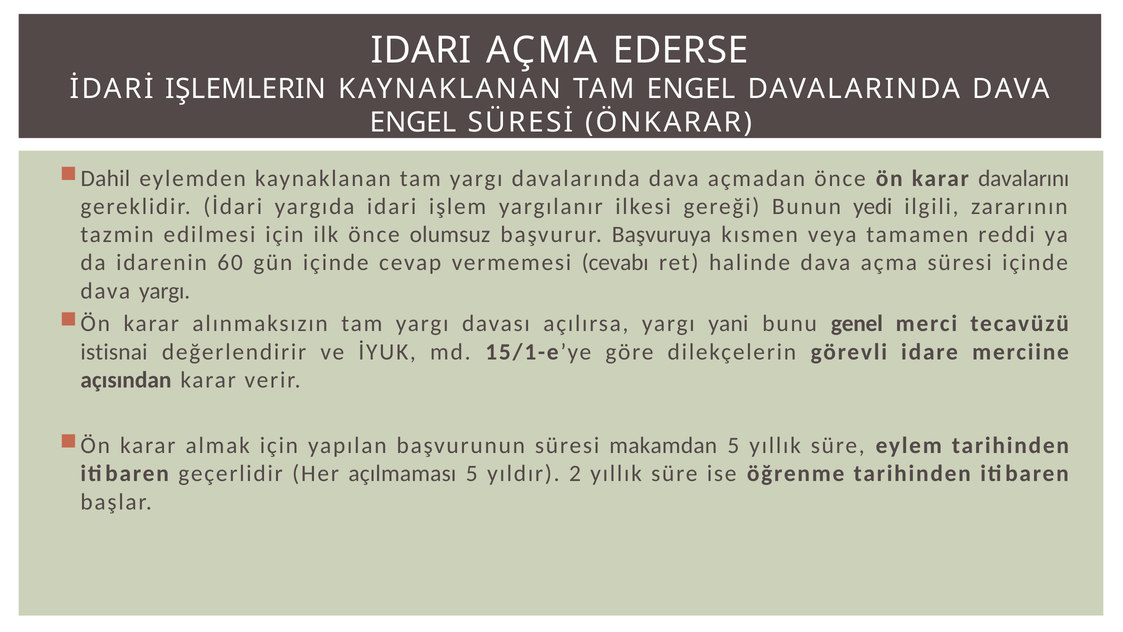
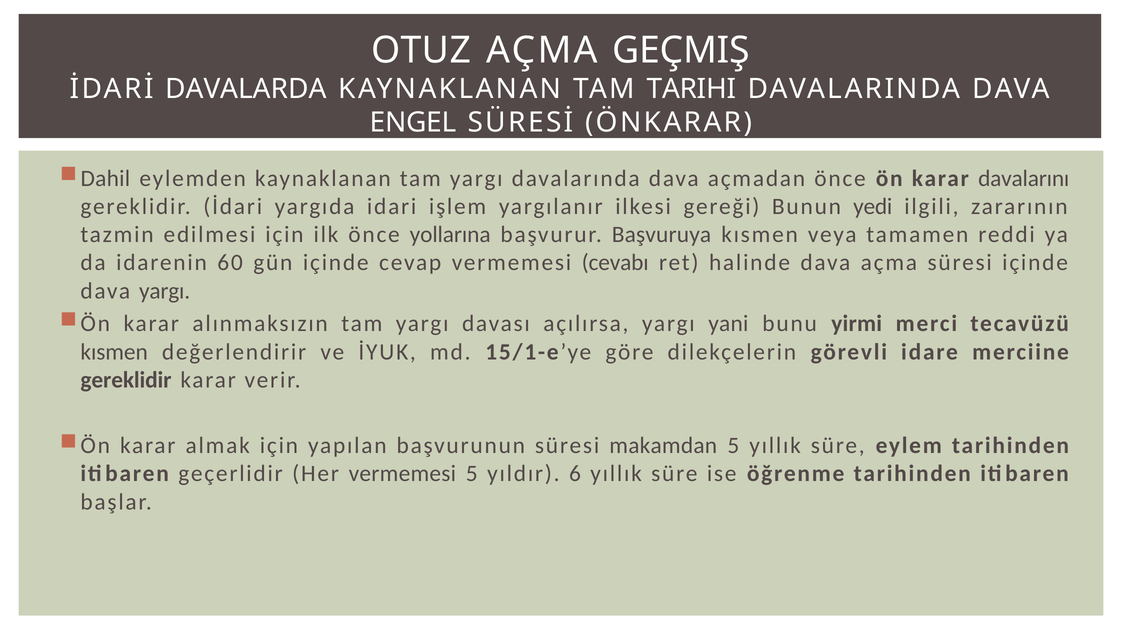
IDARI at (421, 50): IDARI -> OTUZ
EDERSE: EDERSE -> GEÇMIŞ
IŞLEMLERIN: IŞLEMLERIN -> DAVALARDA
TAM ENGEL: ENGEL -> TARIHI
olumsuz: olumsuz -> yollarına
genel: genel -> yirmi
istisnai at (114, 352): istisnai -> kısmen
açısından at (126, 380): açısından -> gereklidir
Her açılmaması: açılmaması -> vermemesi
2: 2 -> 6
